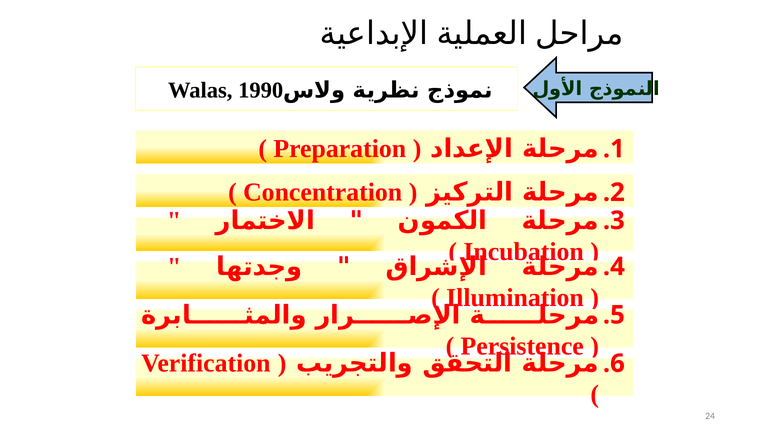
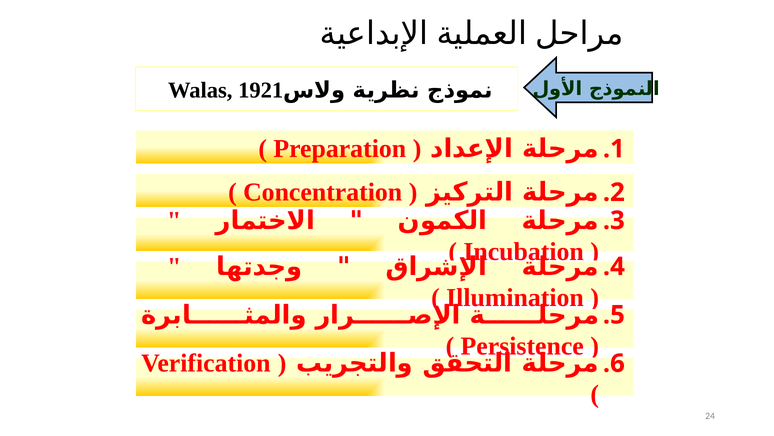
1990: 1990 -> 1921
